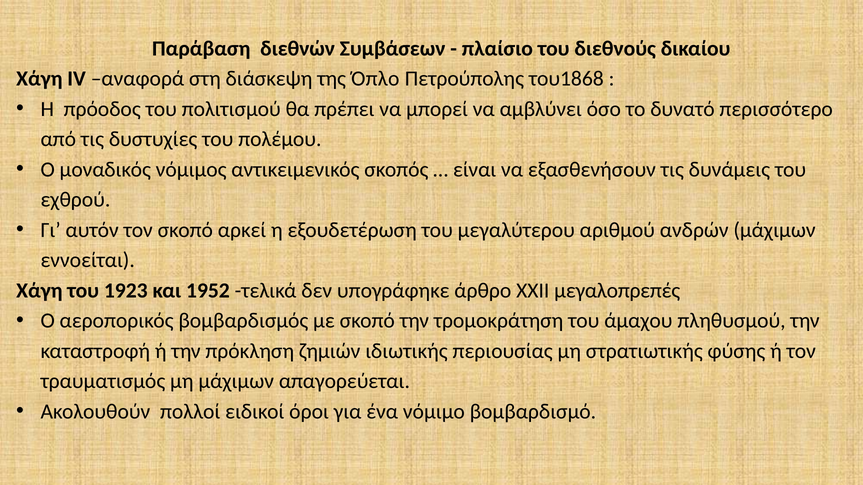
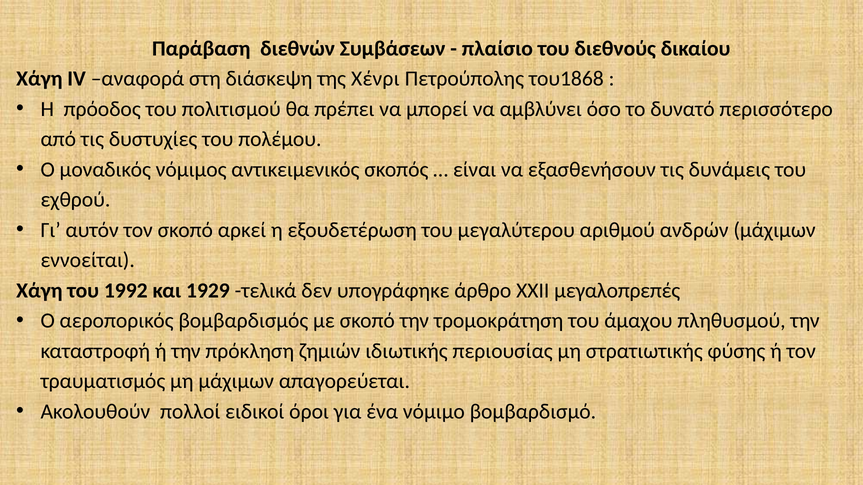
Όπλο: Όπλο -> Χένρι
1923: 1923 -> 1992
1952: 1952 -> 1929
